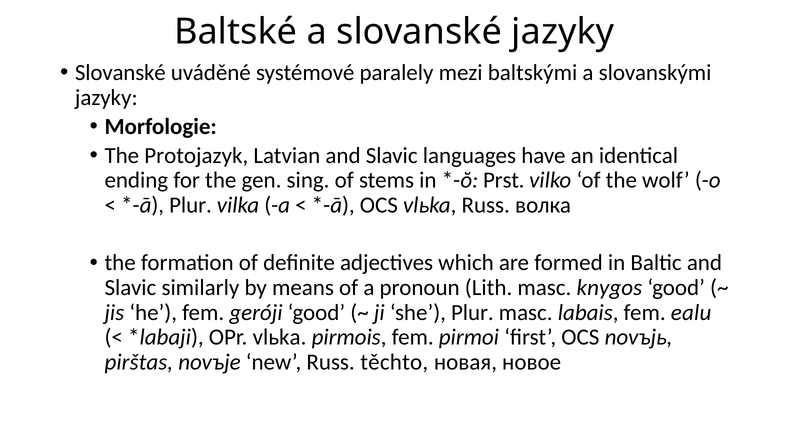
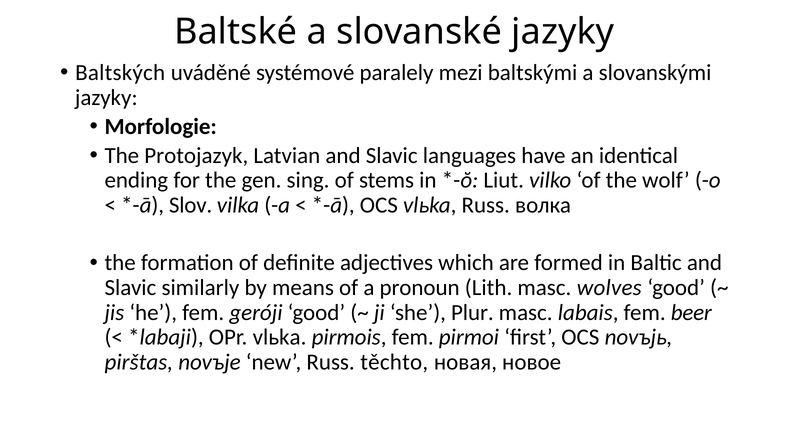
Slovanské at (120, 73): Slovanské -> Baltských
Prst: Prst -> Liut
Plur at (191, 205): Plur -> Slov
knygos: knygos -> wolves
ealu: ealu -> beer
